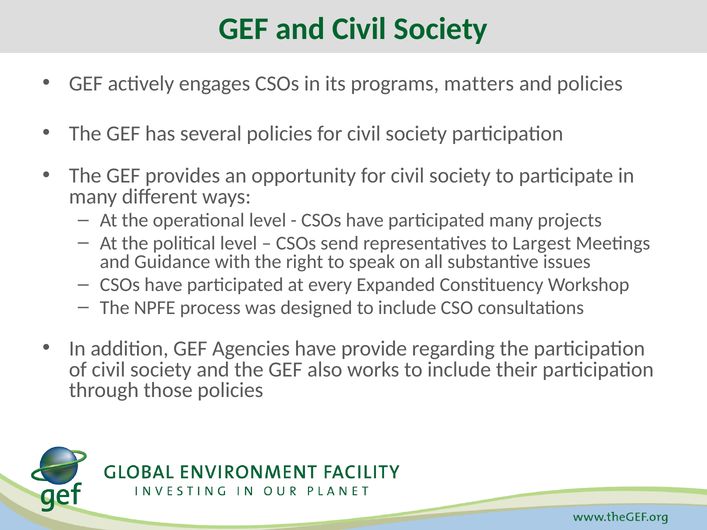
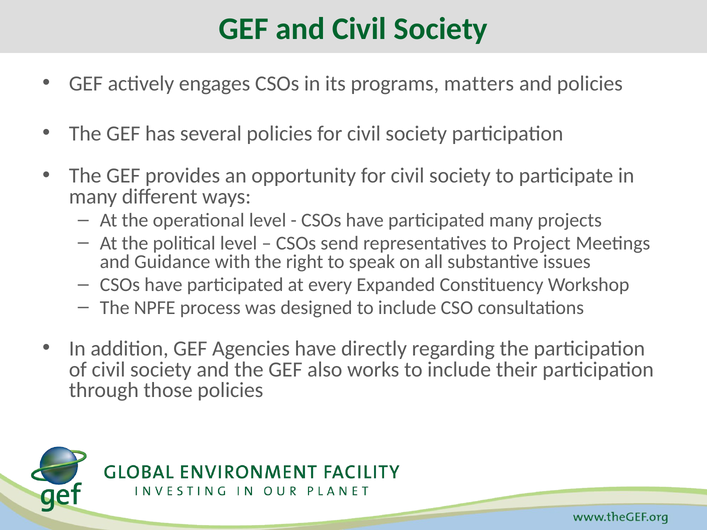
Largest: Largest -> Project
provide: provide -> directly
